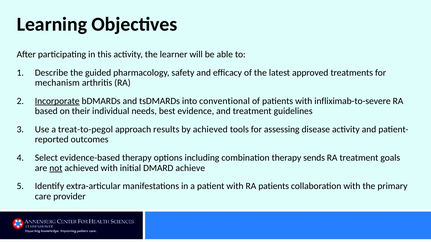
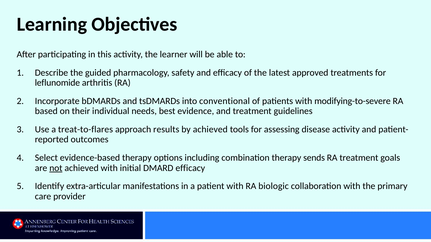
mechanism: mechanism -> leflunomide
Incorporate underline: present -> none
infliximab-to-severe: infliximab-to-severe -> modifying-to-severe
treat-to-pegol: treat-to-pegol -> treat-to-flares
DMARD achieve: achieve -> efficacy
RA patients: patients -> biologic
